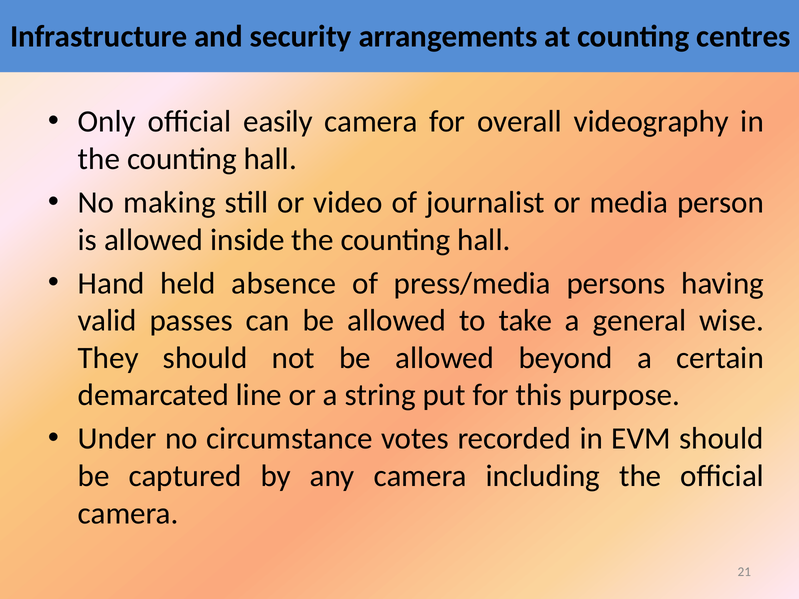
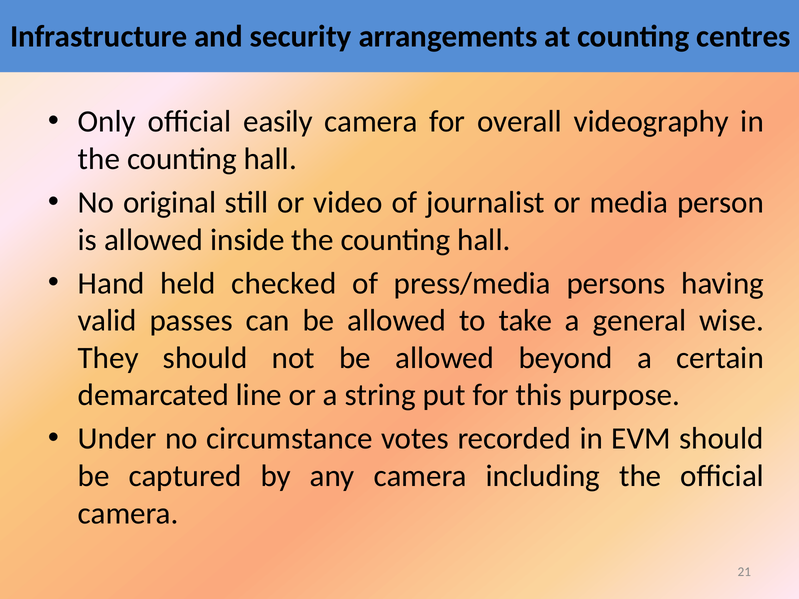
making: making -> original
absence: absence -> checked
